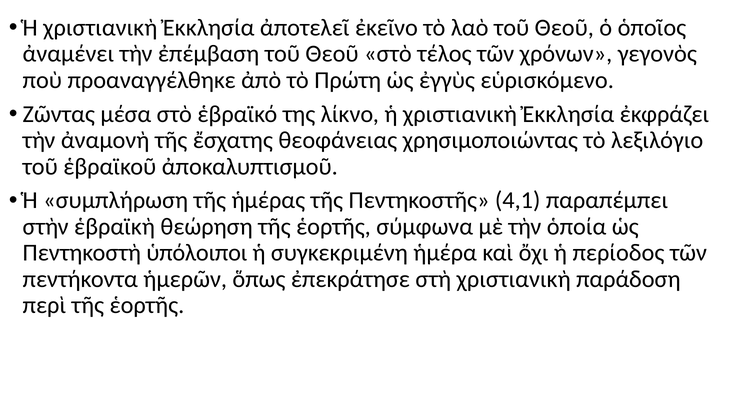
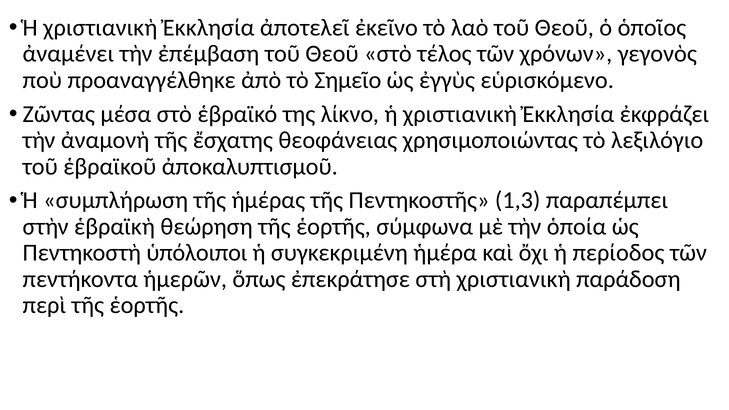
Πρώτη: Πρώτη -> Σημεῖο
4,1: 4,1 -> 1,3
